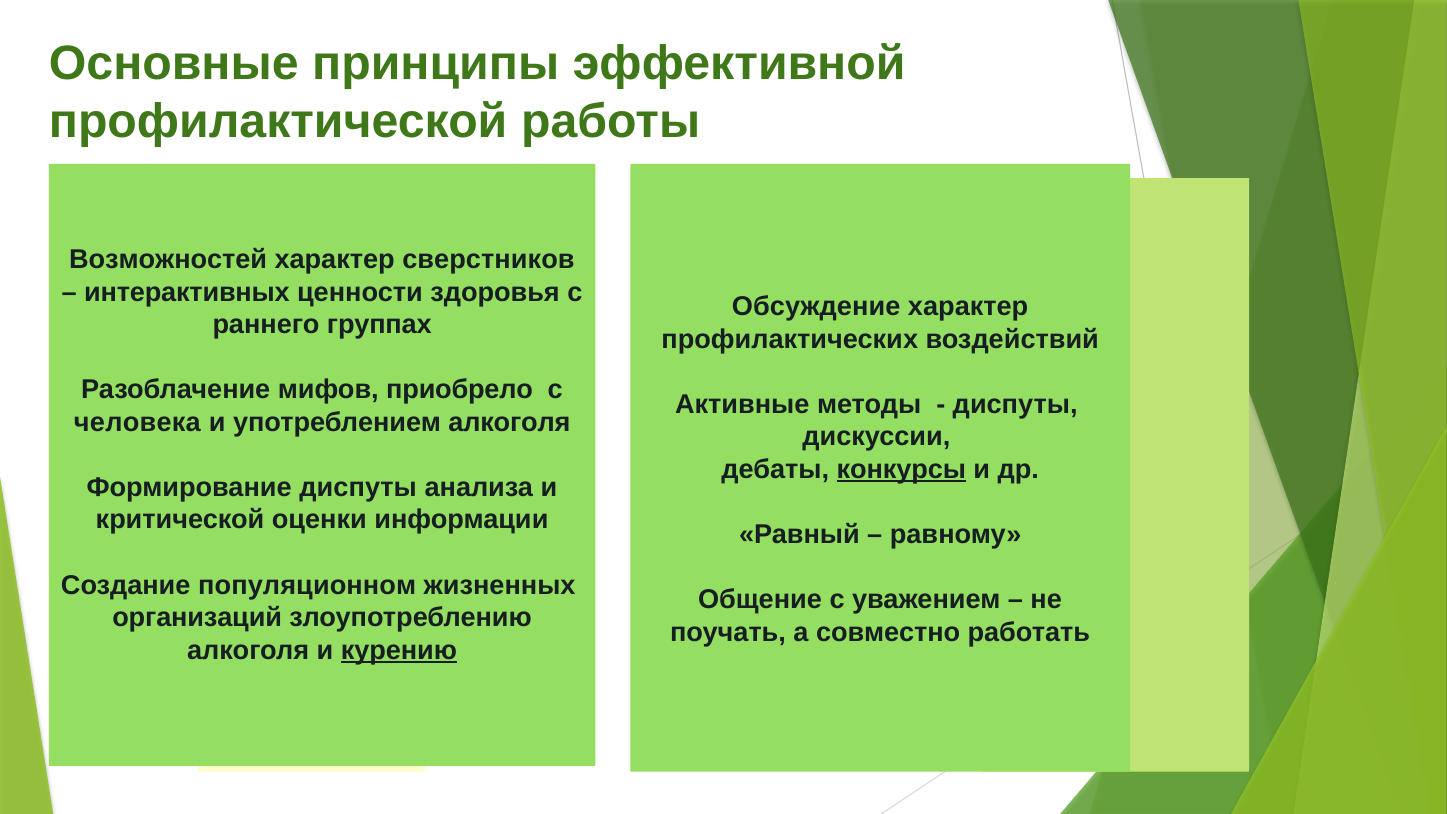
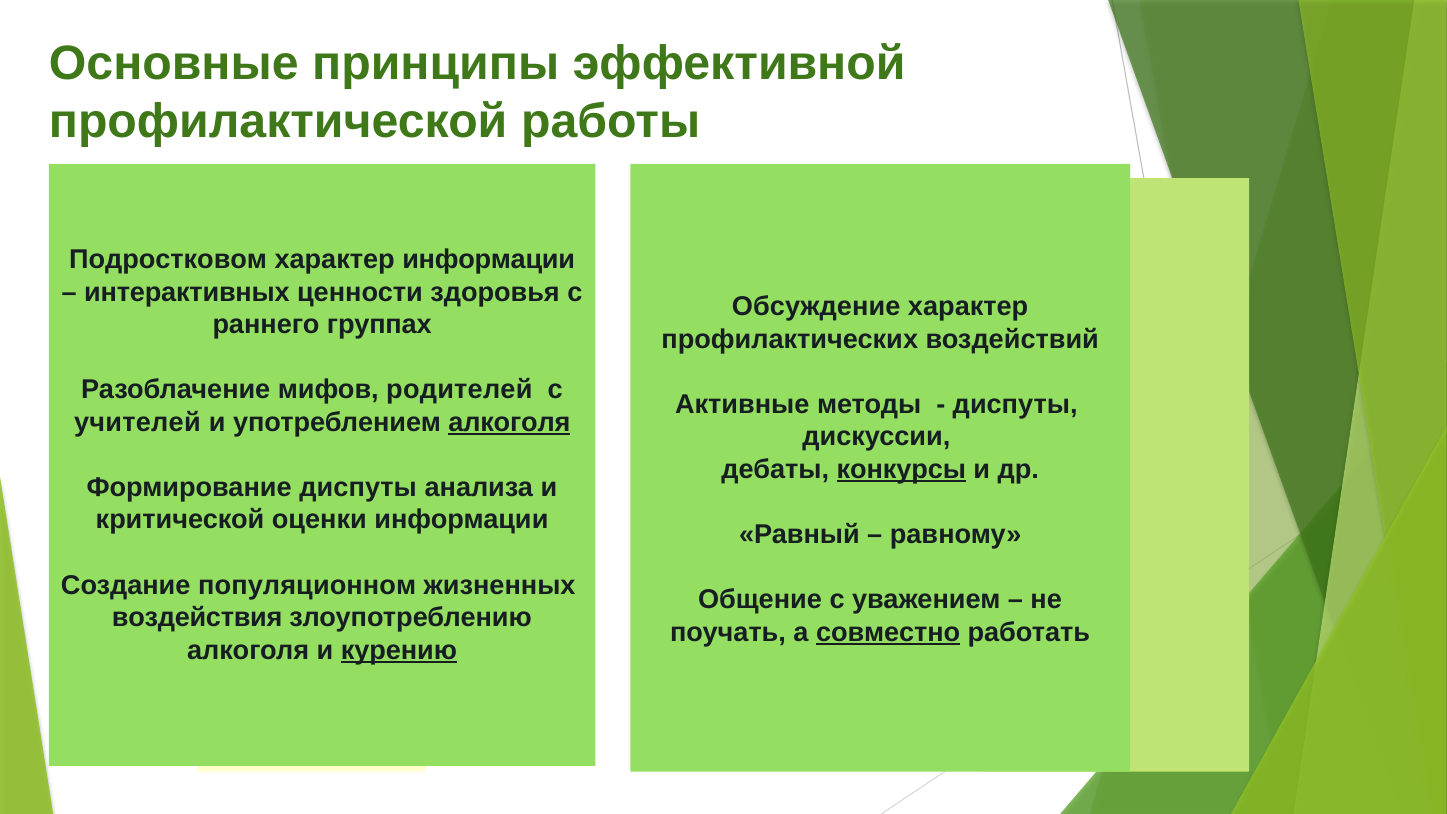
Возможностей: Возможностей -> Подростковом
характер сверстников: сверстников -> информации
приобрело: приобрело -> родителей
человека: человека -> учителей
алкоголя at (509, 422) underline: none -> present
организаций: организаций -> воздействия
совместно underline: none -> present
